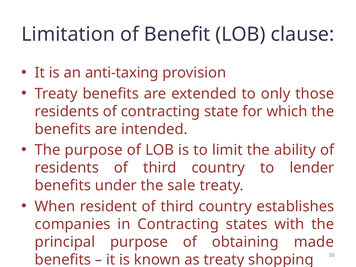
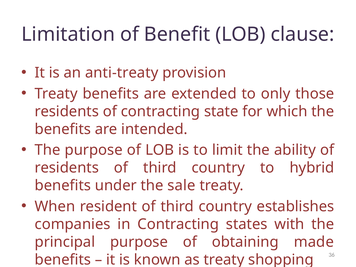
anti-taxing: anti-taxing -> anti-treaty
lender: lender -> hybrid
